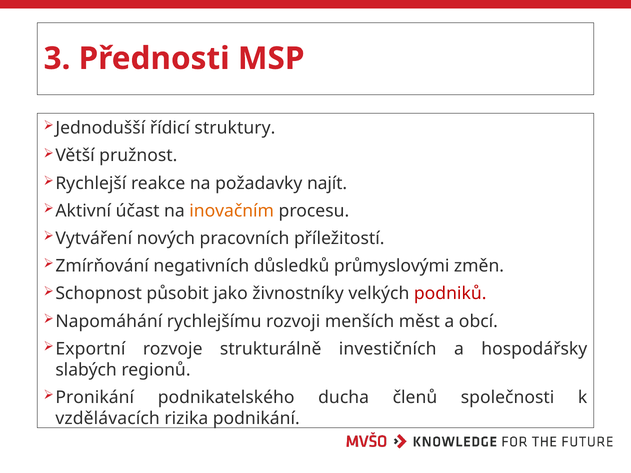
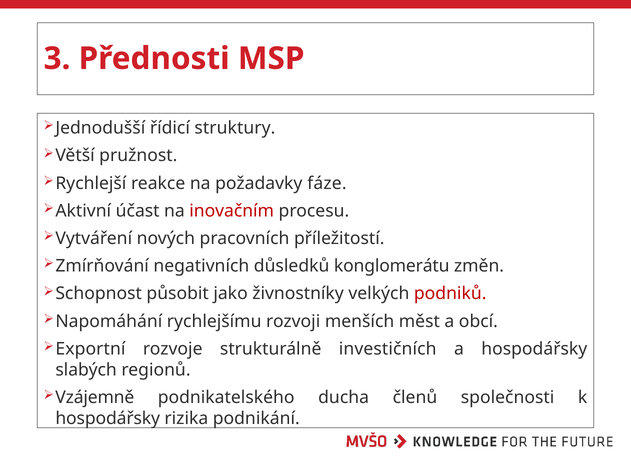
najít: najít -> fáze
inovačním colour: orange -> red
průmyslovými: průmyslovými -> konglomerátu
Pronikání: Pronikání -> Vzájemně
vzdělávacích at (108, 419): vzdělávacích -> hospodářsky
